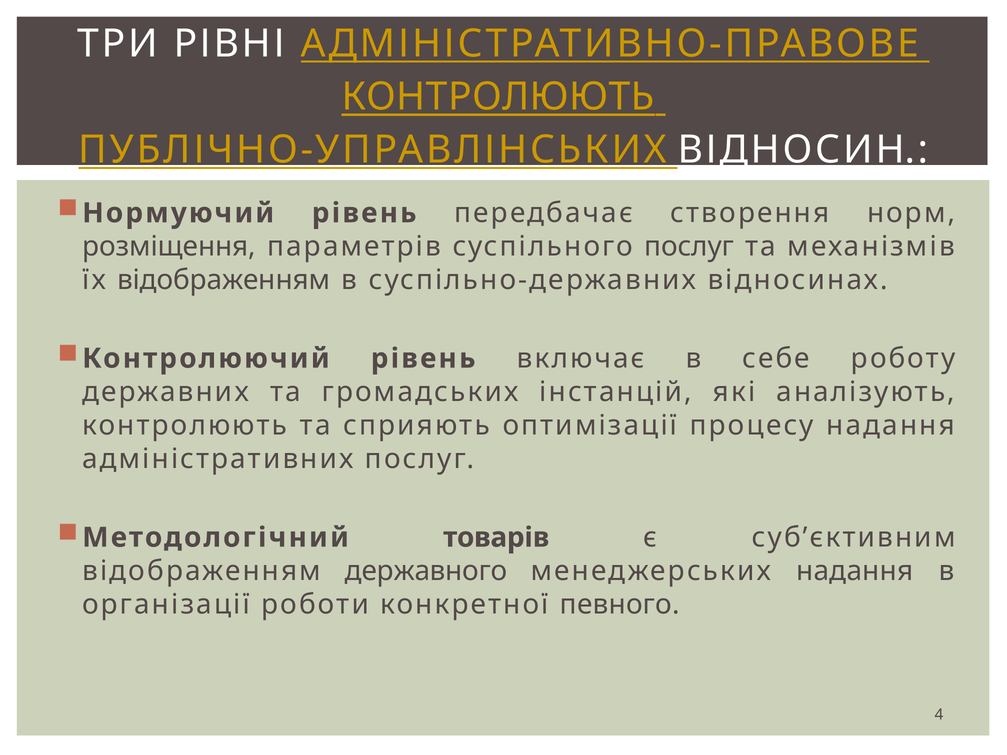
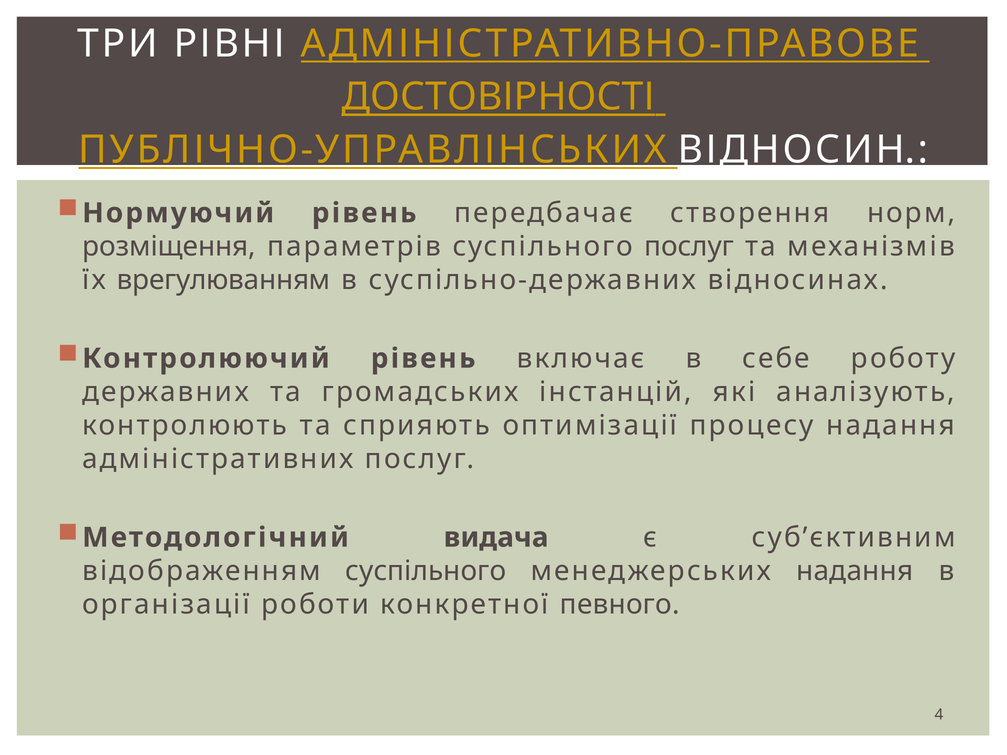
КОНТРОЛЮЮТЬ at (498, 97): КОНТРОЛЮЮТЬ -> ДОСТОВІРНОСТІ
їх відображенням: відображенням -> врегулюванням
товарів: товарів -> видача
відображенням державного: державного -> суспільного
